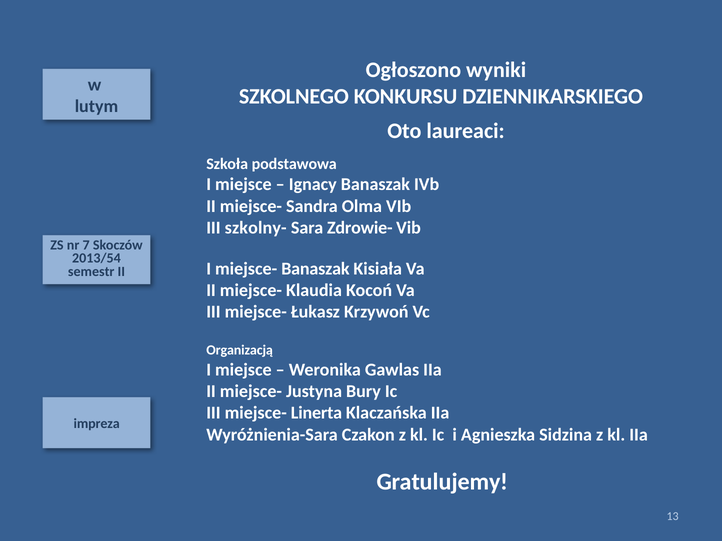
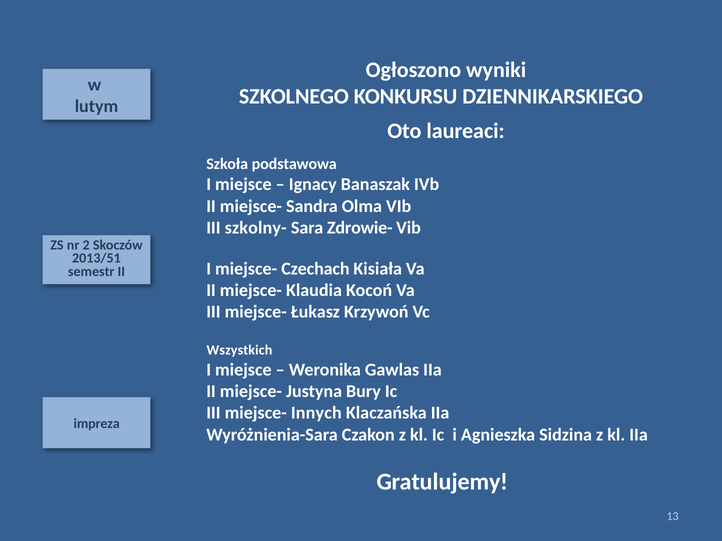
7: 7 -> 2
2013/54: 2013/54 -> 2013/51
miejsce- Banaszak: Banaszak -> Czechach
Organizacją: Organizacją -> Wszystkich
Linerta: Linerta -> Innych
